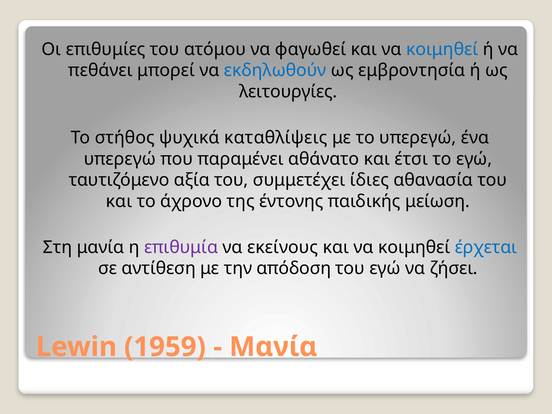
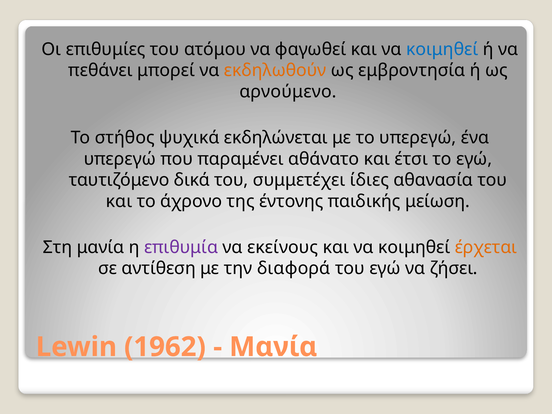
εκδηλωθούν colour: blue -> orange
λειτουργίες: λειτουργίες -> αρνούμενο
καταθλίψεις: καταθλίψεις -> εκδηλώνεται
αξία: αξία -> δικά
έρχεται colour: blue -> orange
απόδοση: απόδοση -> διαφορά
1959: 1959 -> 1962
